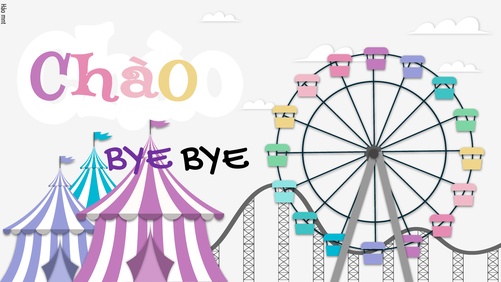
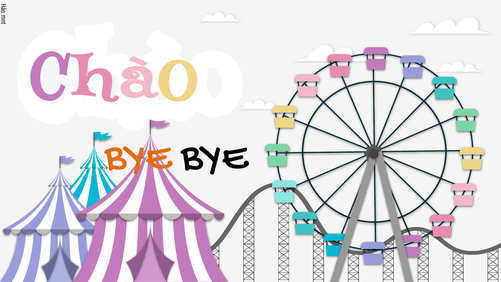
BYE at (138, 154) colour: purple -> orange
